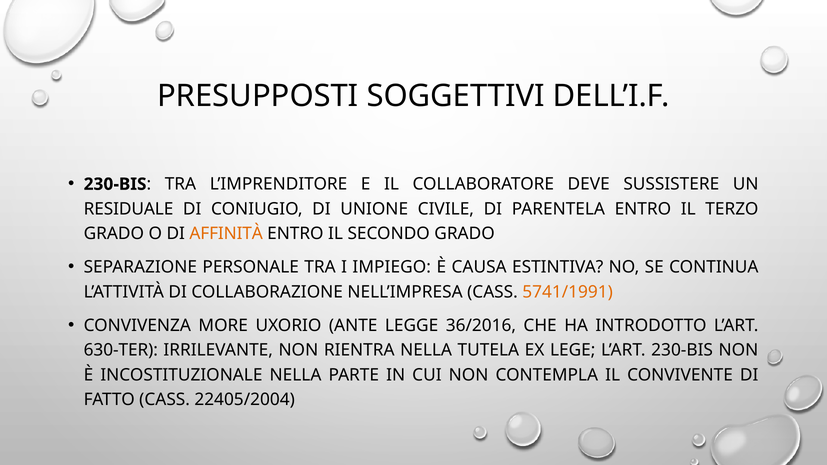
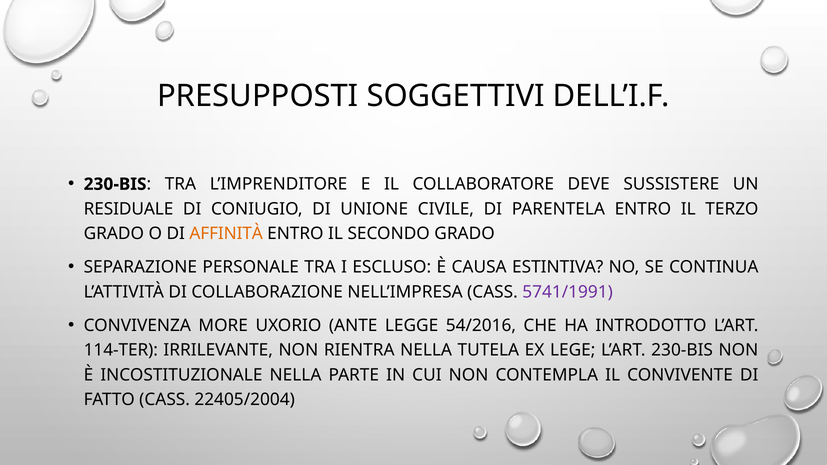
IMPIEGO: IMPIEGO -> ESCLUSO
5741/1991 colour: orange -> purple
36/2016: 36/2016 -> 54/2016
630-TER: 630-TER -> 114-TER
